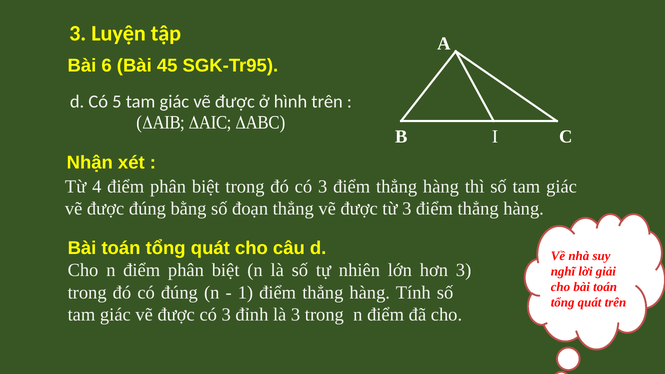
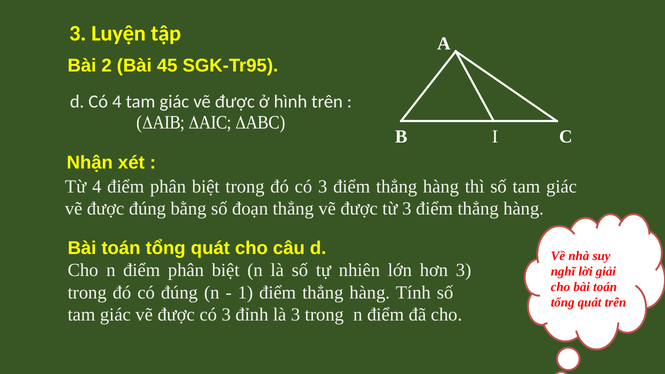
6: 6 -> 2
Có 5: 5 -> 4
